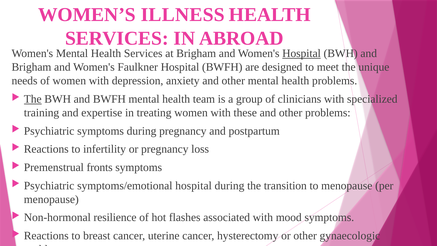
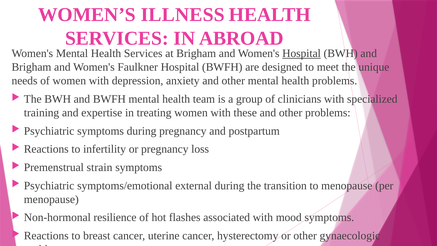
The at (33, 99) underline: present -> none
fronts: fronts -> strain
symptoms/emotional hospital: hospital -> external
